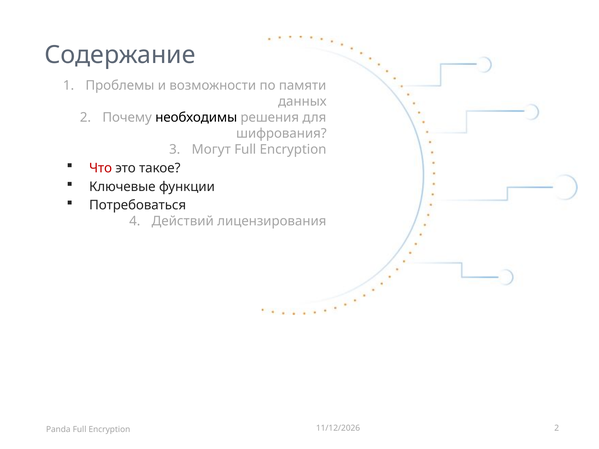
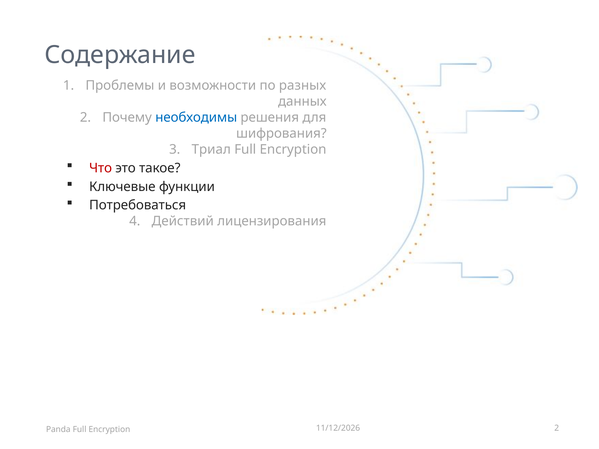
памяти: памяти -> разных
необходимы colour: black -> blue
Могут: Могут -> Триал
